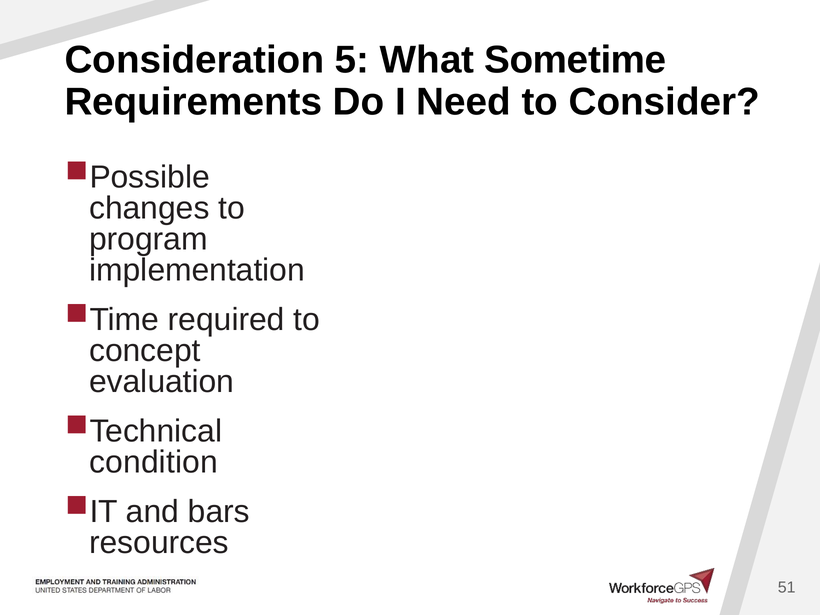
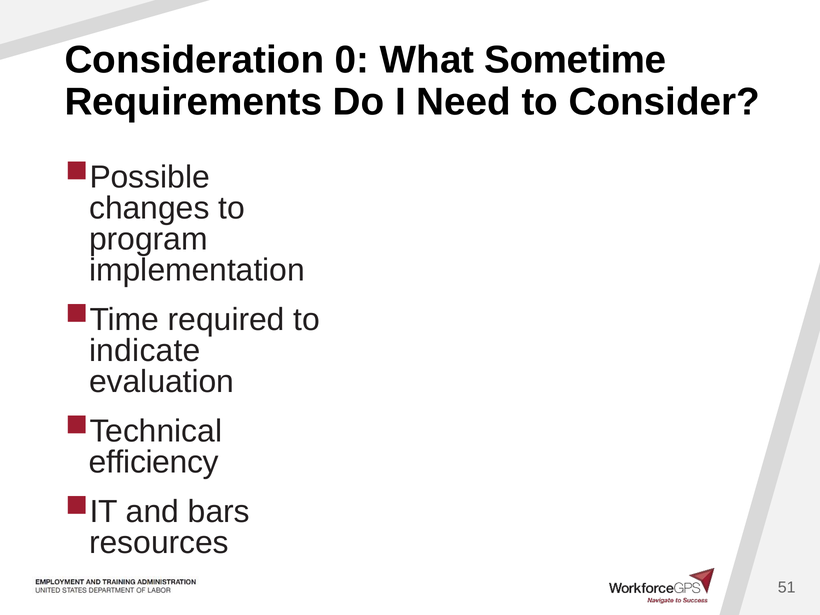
5: 5 -> 0
concept: concept -> indicate
condition: condition -> efficiency
